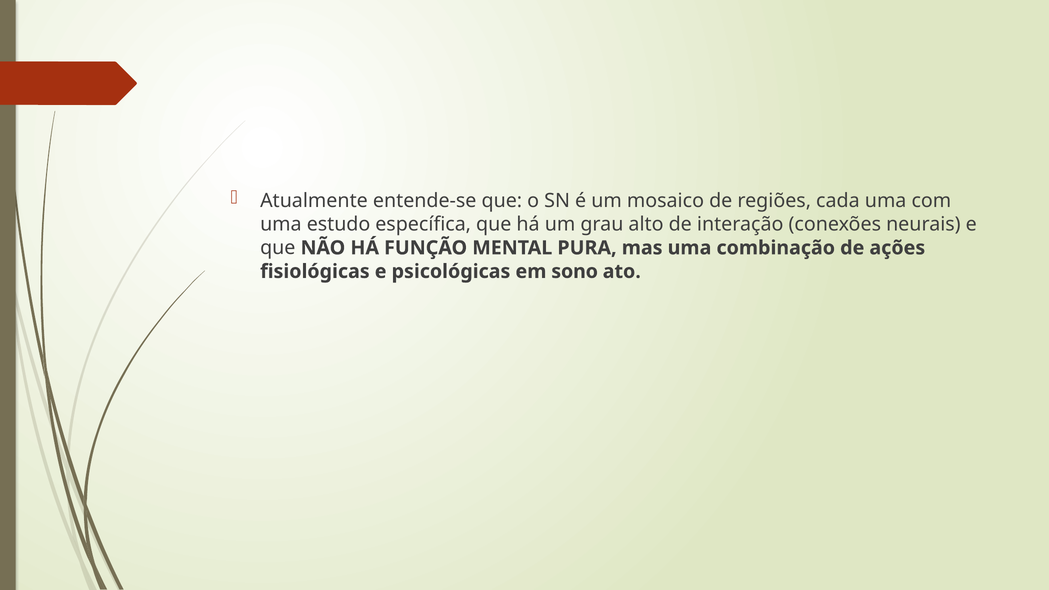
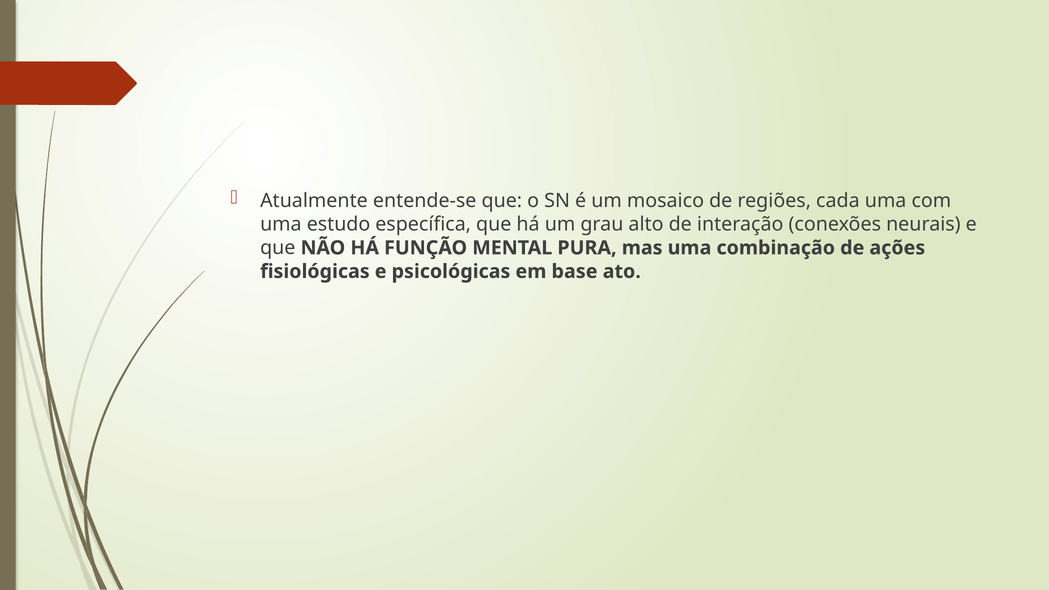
sono: sono -> base
